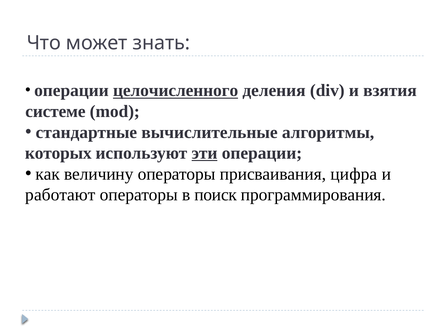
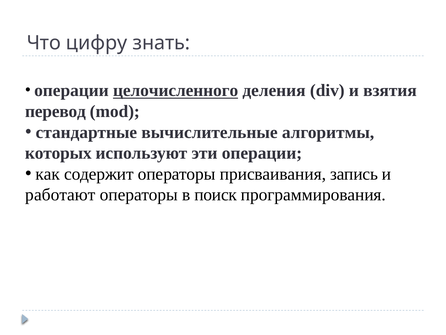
может: может -> цифру
системе: системе -> перевод
эти underline: present -> none
величину: величину -> содержит
цифра: цифра -> запись
